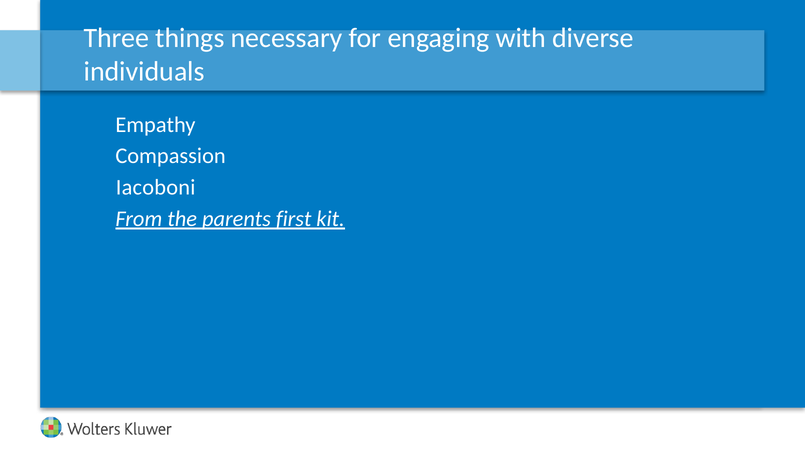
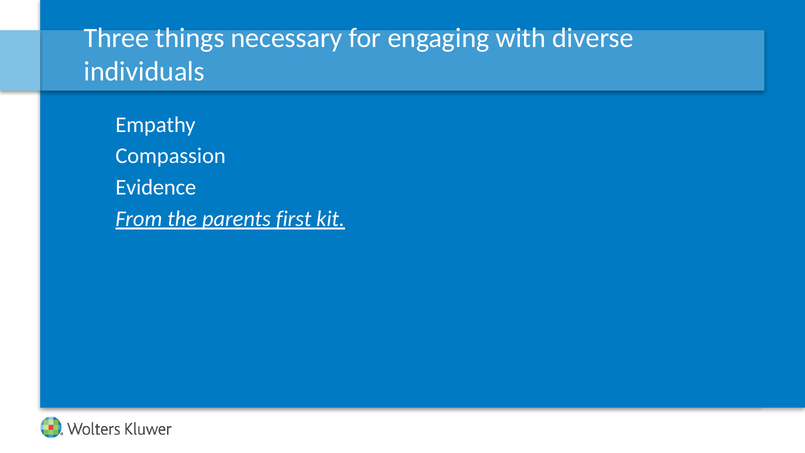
Iacoboni: Iacoboni -> Evidence
